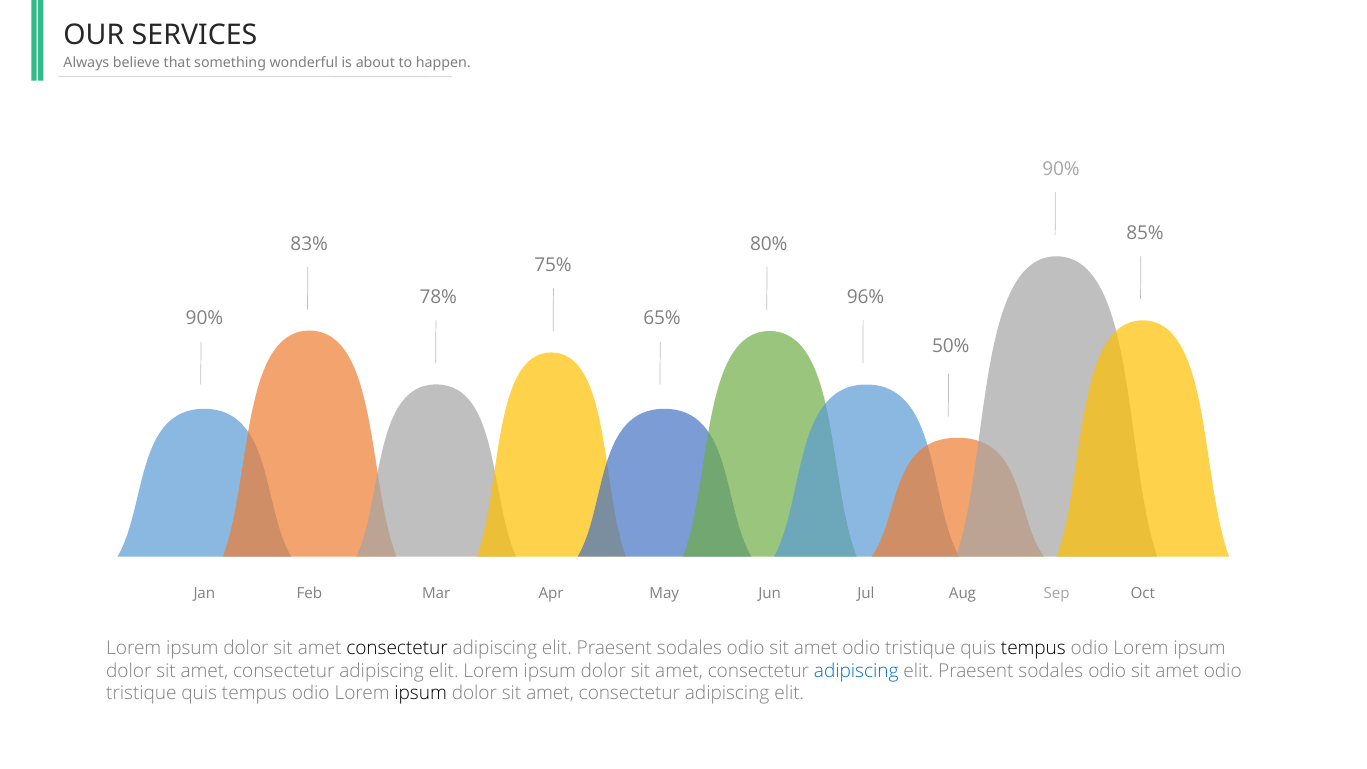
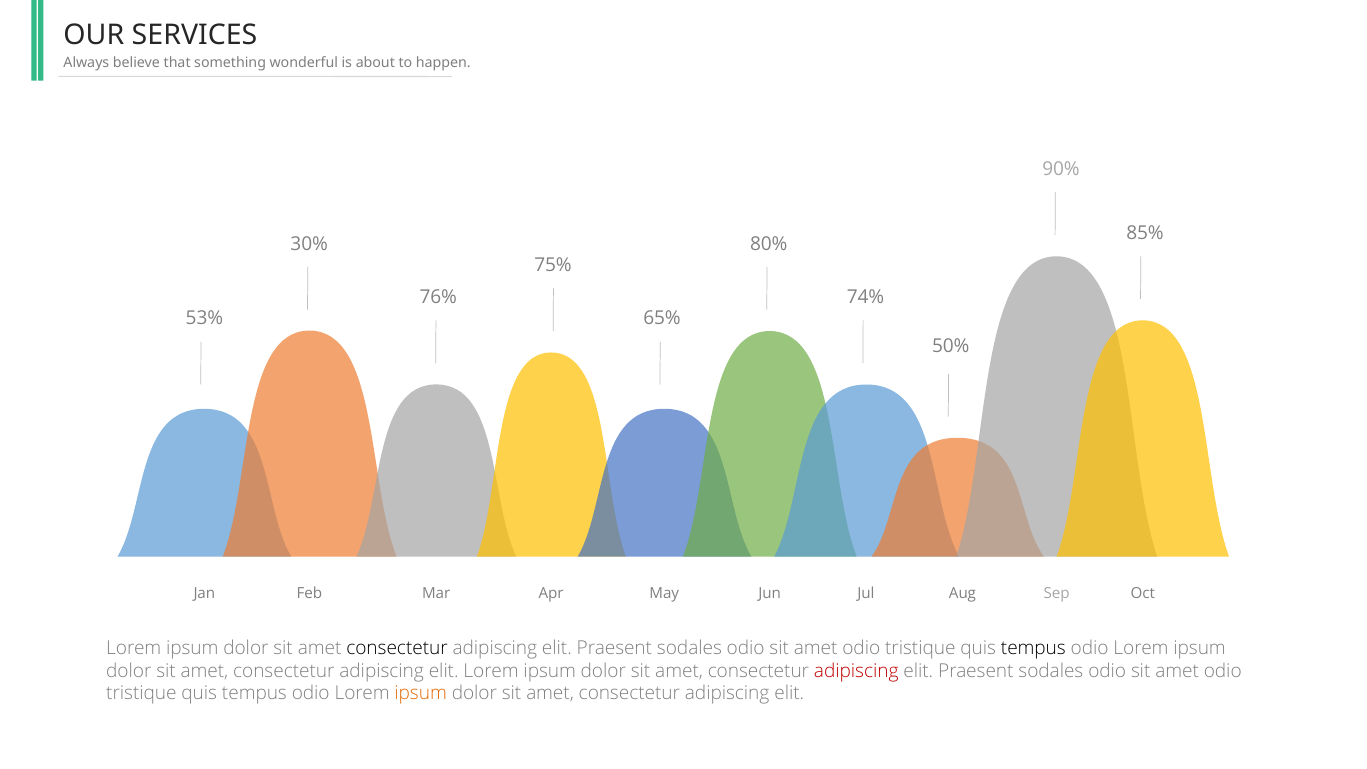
83%: 83% -> 30%
78%: 78% -> 76%
96%: 96% -> 74%
90% at (204, 319): 90% -> 53%
adipiscing at (856, 671) colour: blue -> red
ipsum at (421, 693) colour: black -> orange
